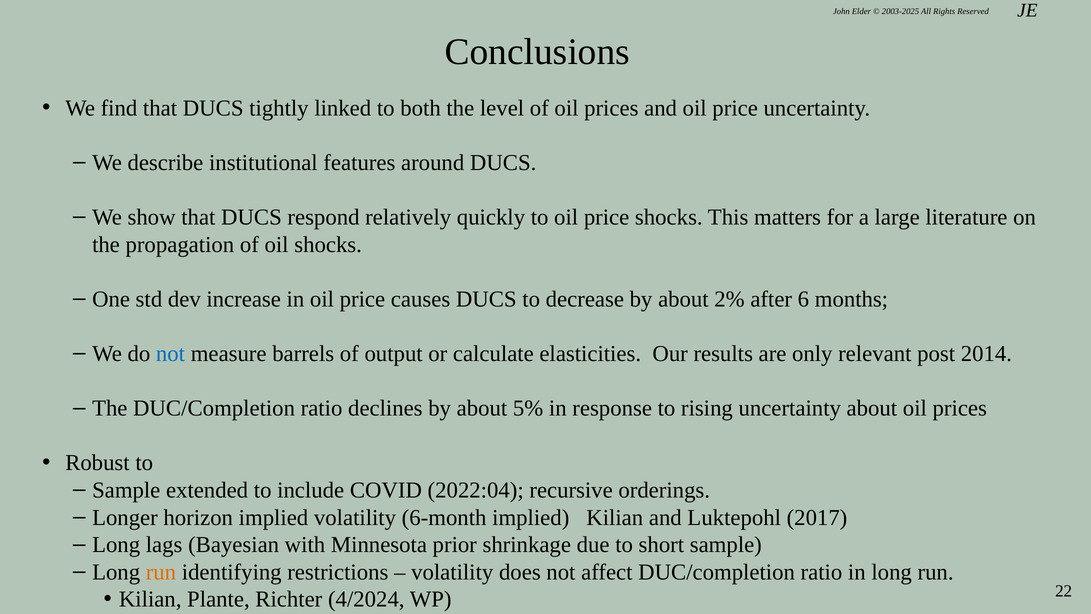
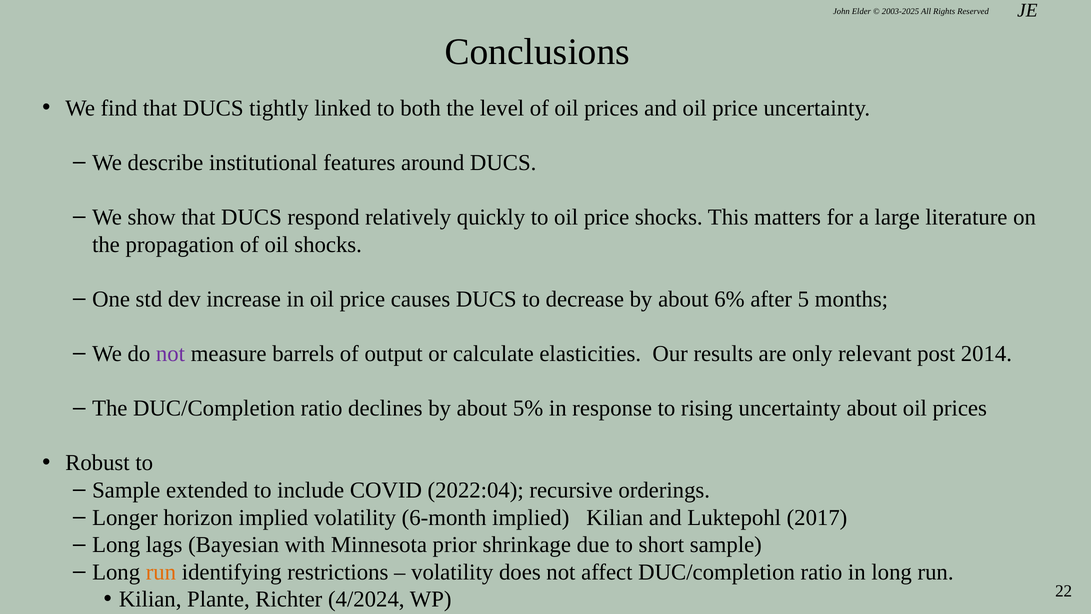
2%: 2% -> 6%
6: 6 -> 5
not at (170, 354) colour: blue -> purple
